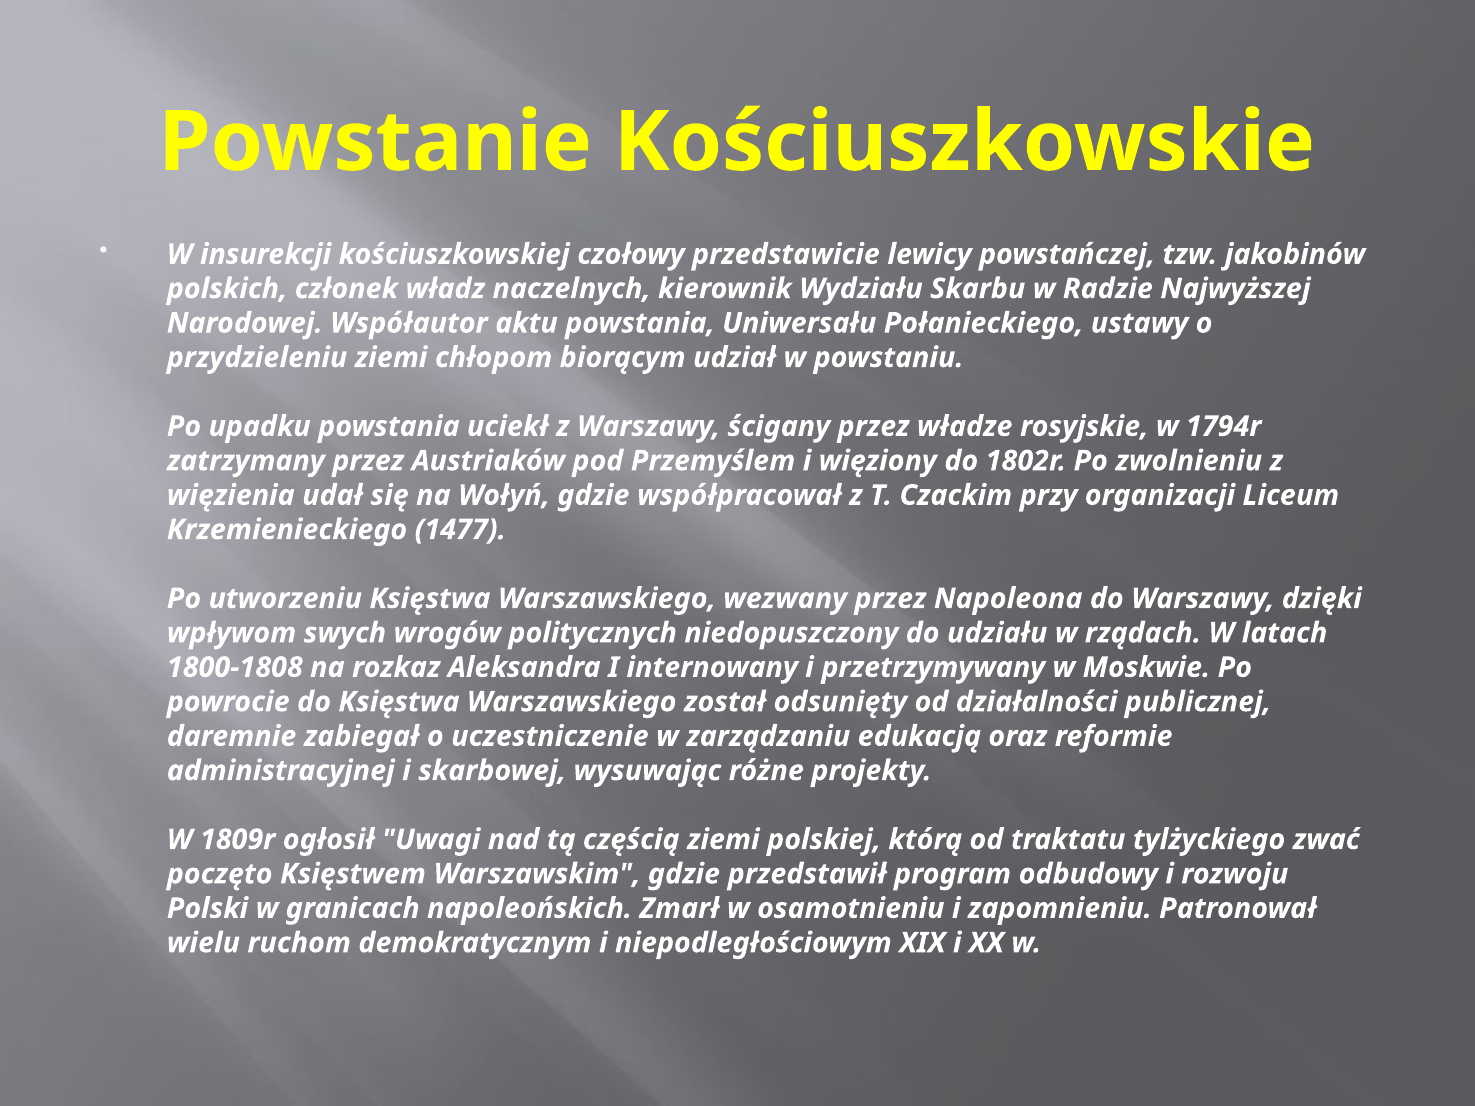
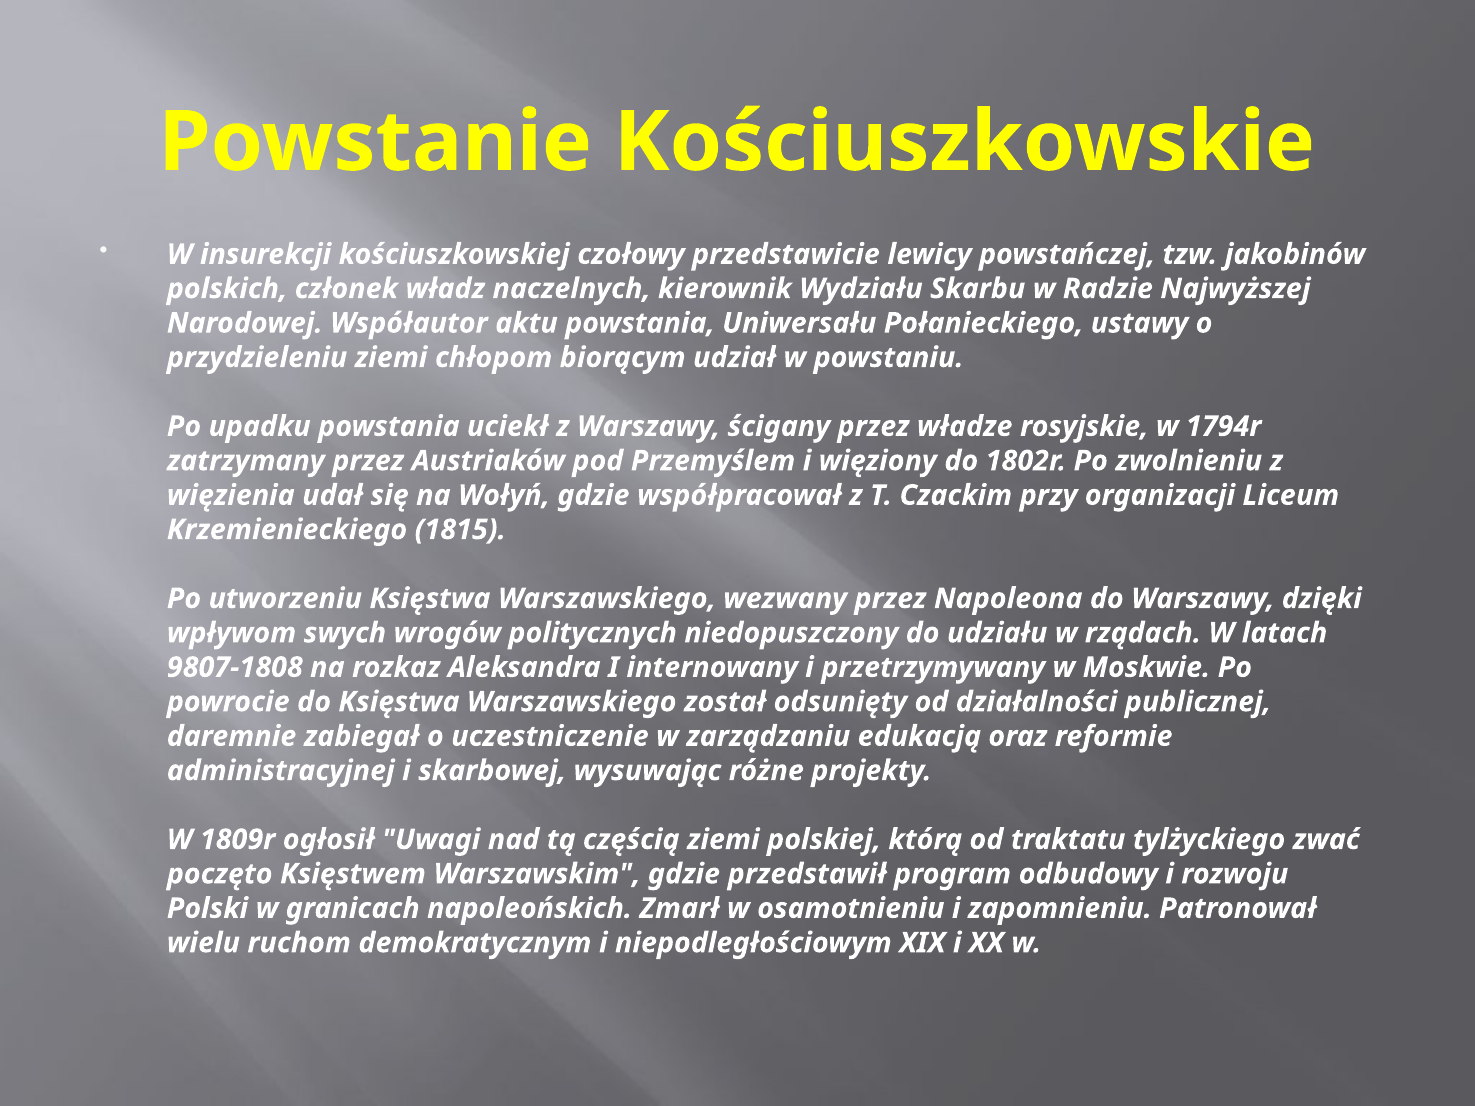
1477: 1477 -> 1815
1800-1808: 1800-1808 -> 9807-1808
